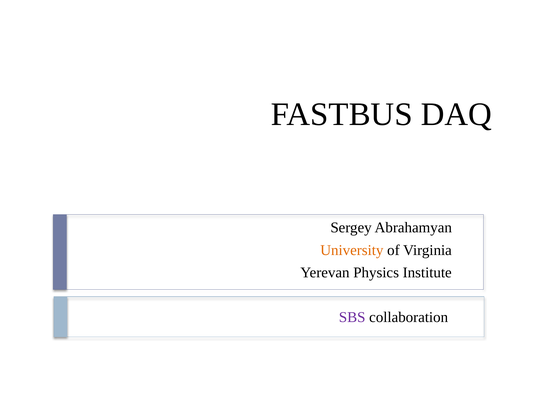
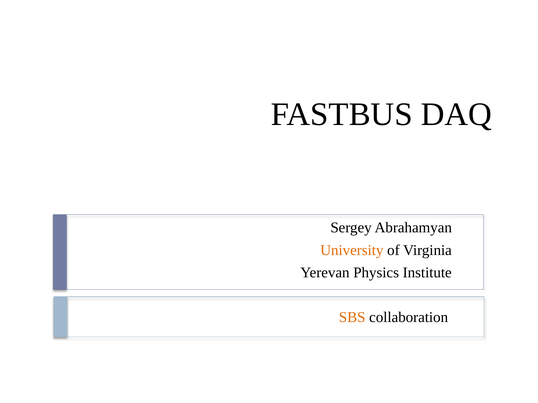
SBS colour: purple -> orange
